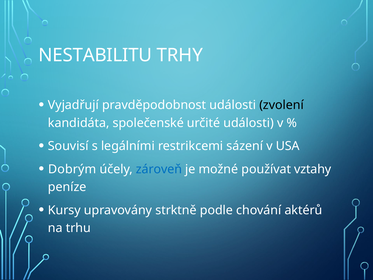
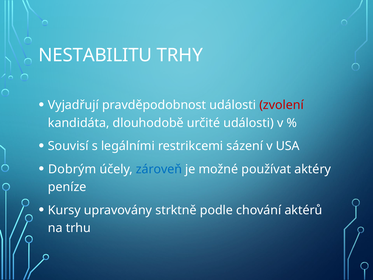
zvolení colour: black -> red
společenské: společenské -> dlouhodobě
vztahy: vztahy -> aktéry
